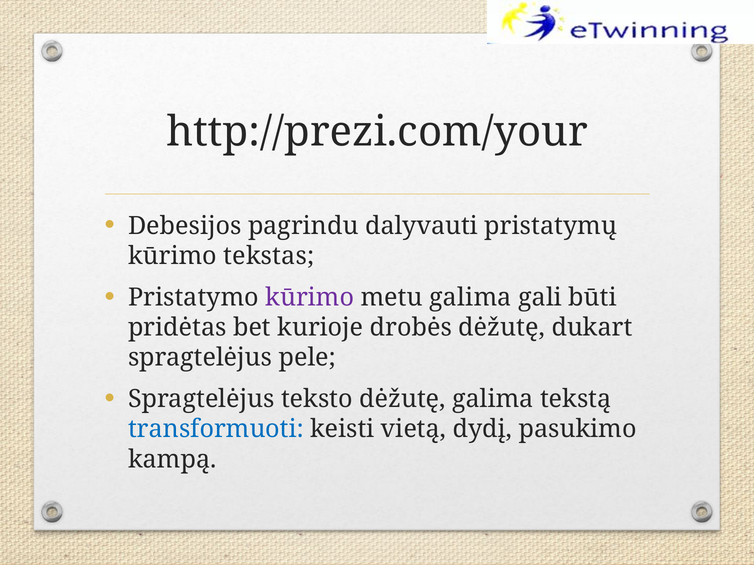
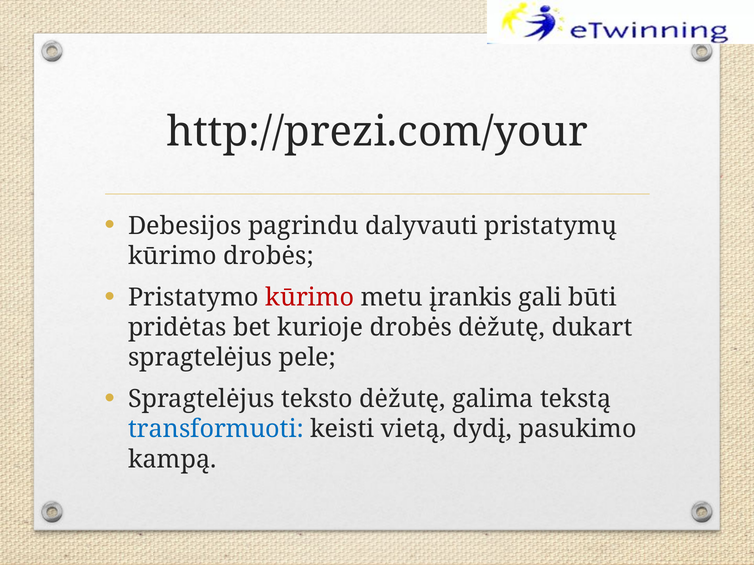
kūrimo tekstas: tekstas -> drobės
kūrimo at (310, 298) colour: purple -> red
metu galima: galima -> įrankis
